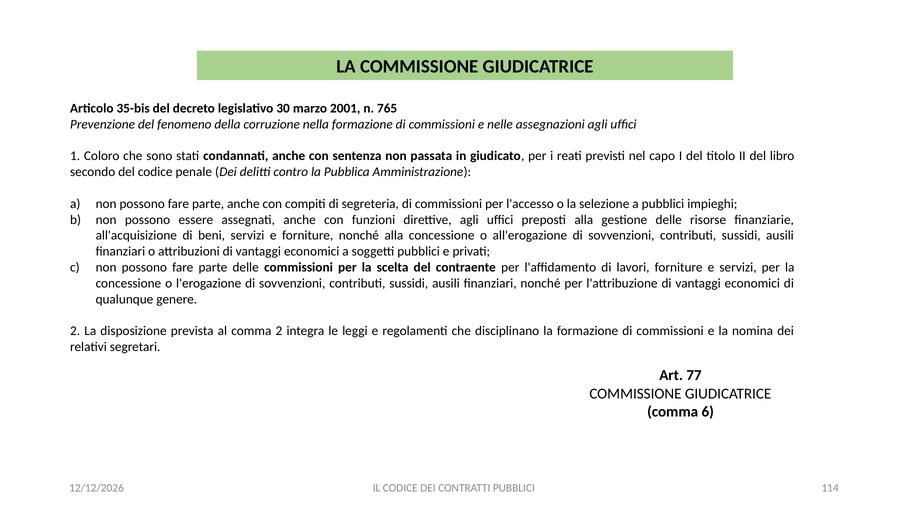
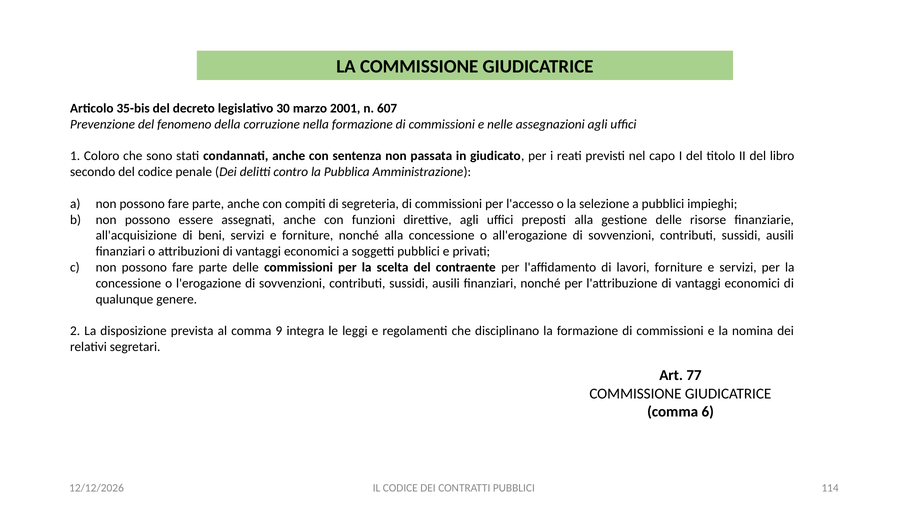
765: 765 -> 607
comma 2: 2 -> 9
